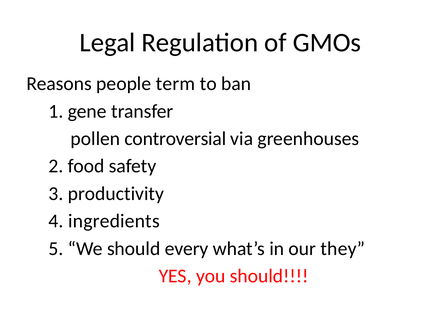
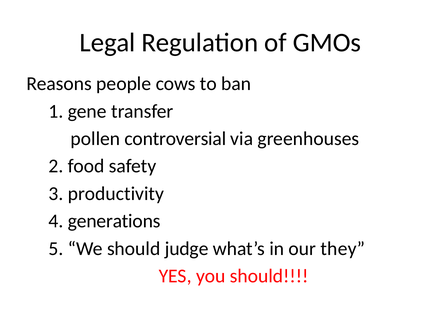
term: term -> cows
ingredients: ingredients -> generations
every: every -> judge
